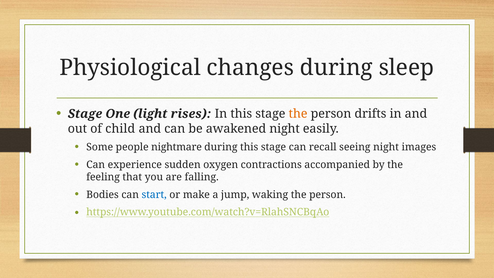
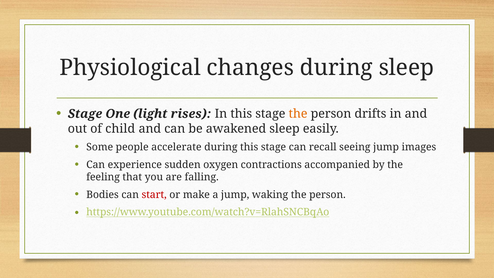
awakened night: night -> sleep
nightmare: nightmare -> accelerate
seeing night: night -> jump
start colour: blue -> red
